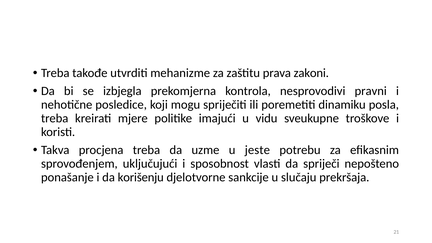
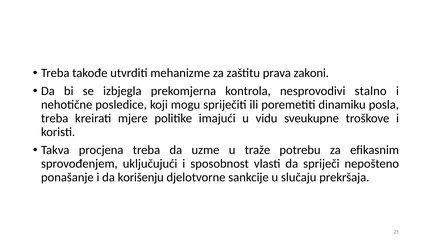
pravni: pravni -> stalno
jeste: jeste -> traže
